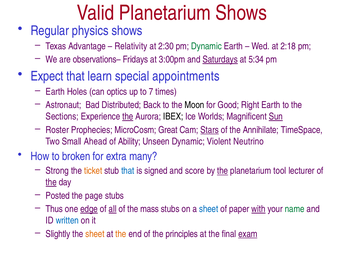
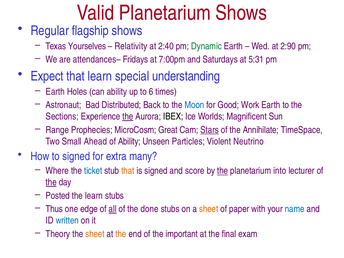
physics: physics -> flagship
Advantage: Advantage -> Yourselves
2:30: 2:30 -> 2:40
2:18: 2:18 -> 2:90
observations–: observations– -> attendances–
3:00pm: 3:00pm -> 7:00pm
Saturdays underline: present -> none
5:34: 5:34 -> 5:31
appointments: appointments -> understanding
can optics: optics -> ability
to 7: 7 -> 6
Moon colour: black -> blue
Right: Right -> Work
Sun underline: present -> none
Roster: Roster -> Range
Unseen Dynamic: Dynamic -> Particles
to broken: broken -> signed
Strong: Strong -> Where
ticket colour: orange -> blue
that at (128, 171) colour: blue -> orange
tool: tool -> into
the page: page -> learn
edge underline: present -> none
mass: mass -> done
sheet at (209, 209) colour: blue -> orange
with underline: present -> none
name colour: green -> blue
Slightly: Slightly -> Theory
principles: principles -> important
exam underline: present -> none
